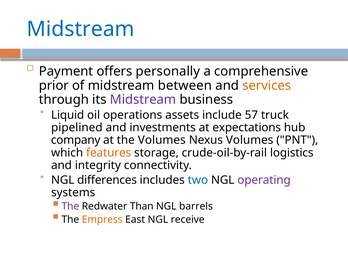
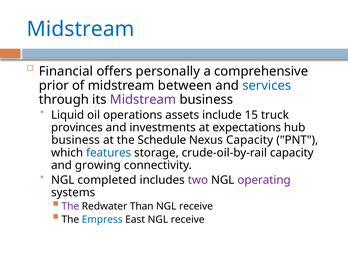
Payment: Payment -> Financial
services colour: orange -> blue
57: 57 -> 15
pipelined: pipelined -> provinces
company at (76, 140): company -> business
the Volumes: Volumes -> Schedule
Nexus Volumes: Volumes -> Capacity
features colour: orange -> blue
crude-oil-by-rail logistics: logistics -> capacity
integrity: integrity -> growing
differences: differences -> completed
two colour: blue -> purple
barrels at (196, 206): barrels -> receive
Empress colour: orange -> blue
